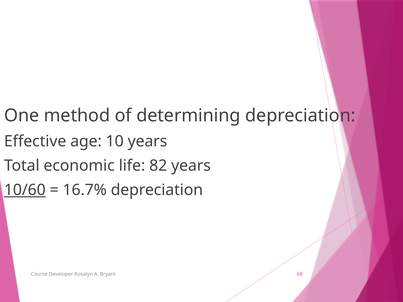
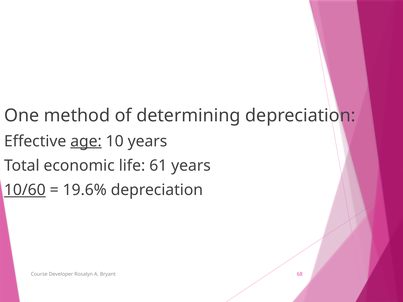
age underline: none -> present
82: 82 -> 61
16.7%: 16.7% -> 19.6%
